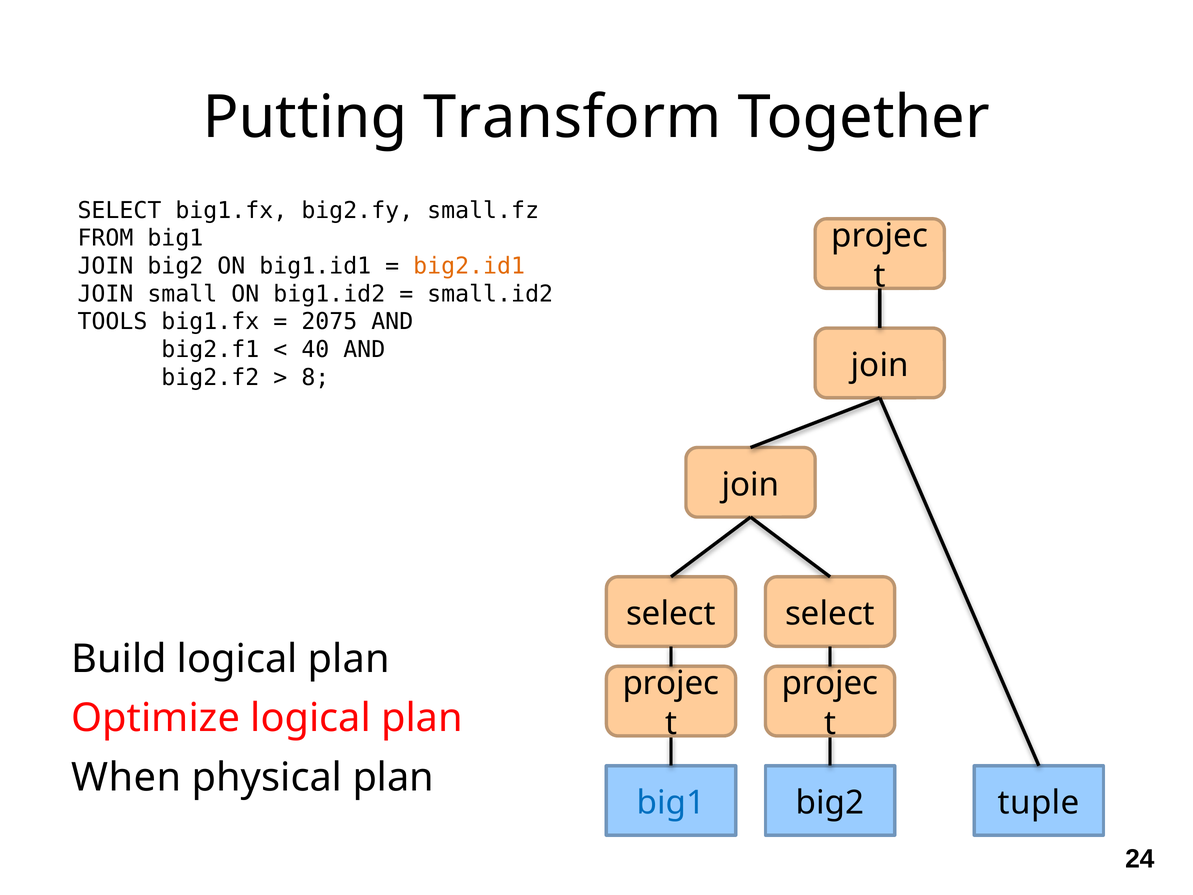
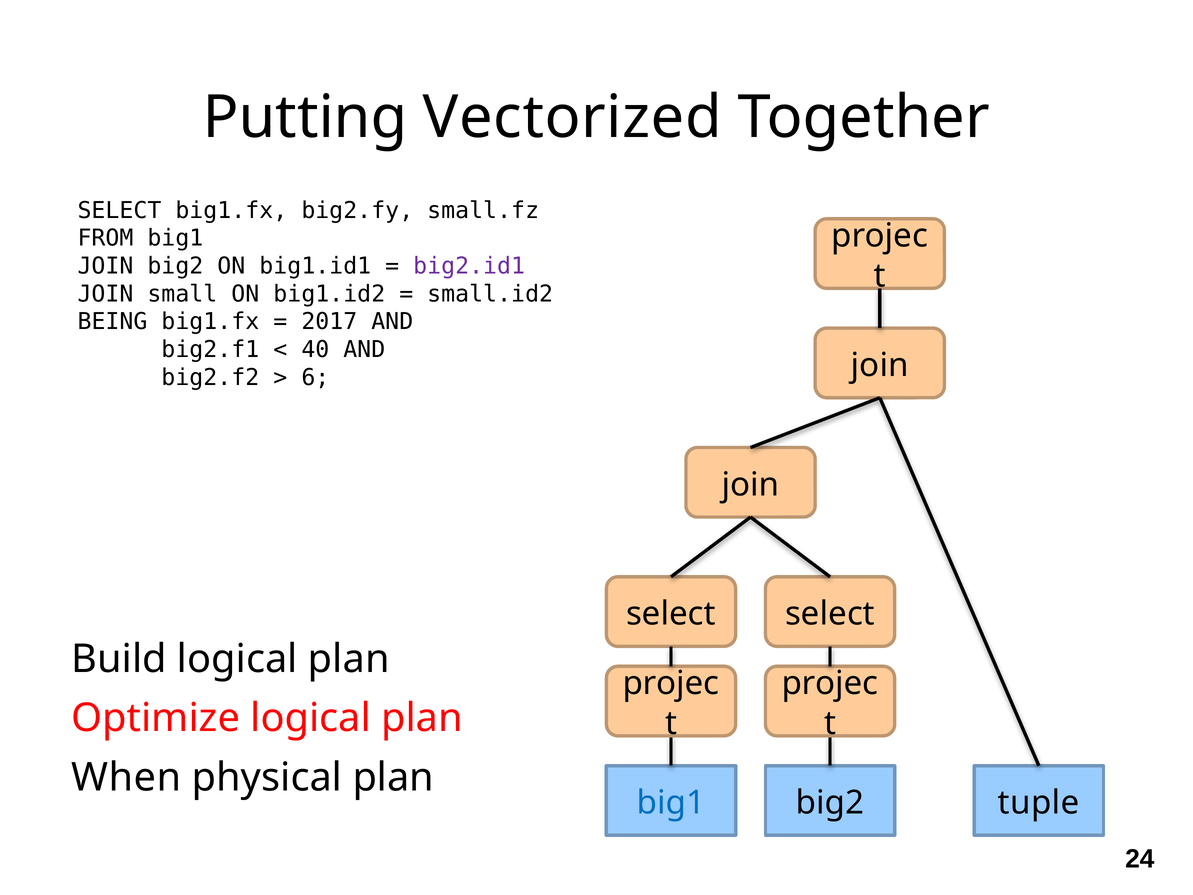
Transform: Transform -> Vectorized
big2.id1 colour: orange -> purple
TOOLS: TOOLS -> BEING
2075: 2075 -> 2017
8: 8 -> 6
